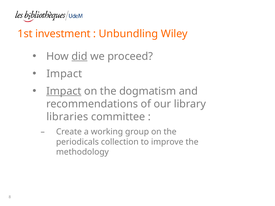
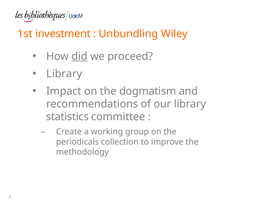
Impact at (64, 74): Impact -> Library
Impact at (64, 91) underline: present -> none
libraries: libraries -> statistics
